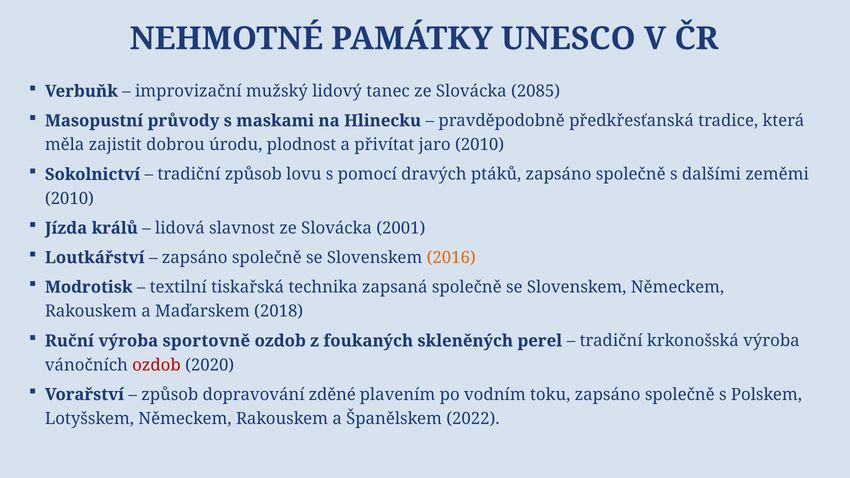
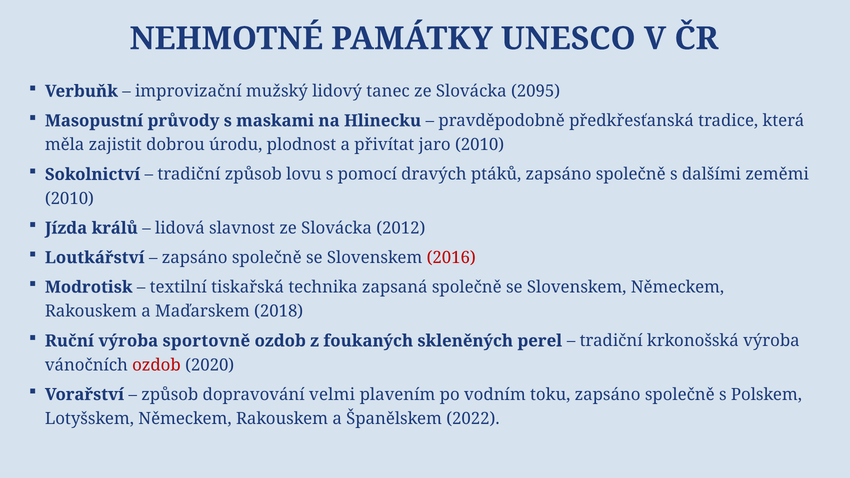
2085: 2085 -> 2095
2001: 2001 -> 2012
2016 colour: orange -> red
zděné: zděné -> velmi
